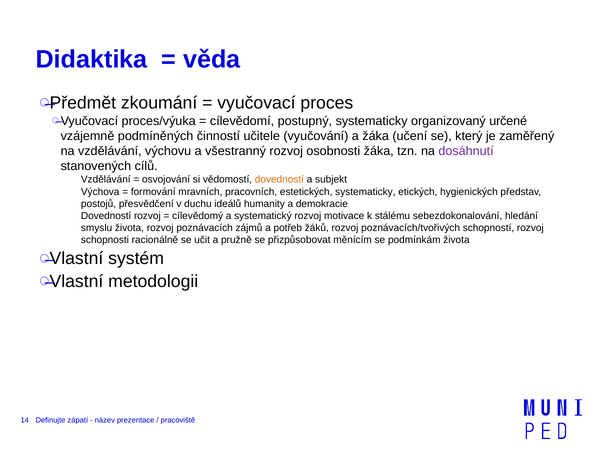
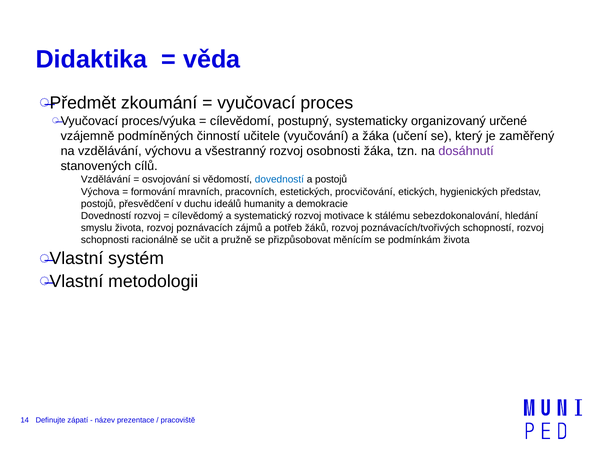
dovedností at (279, 180) colour: orange -> blue
a subjekt: subjekt -> postojů
estetických systematicky: systematicky -> procvičování
